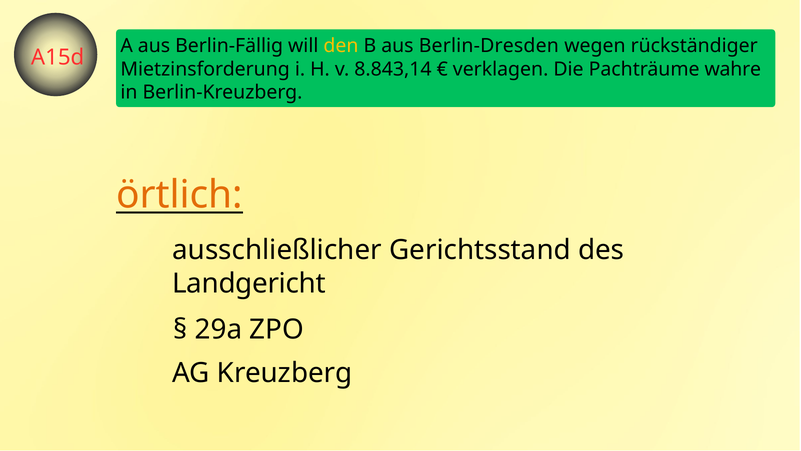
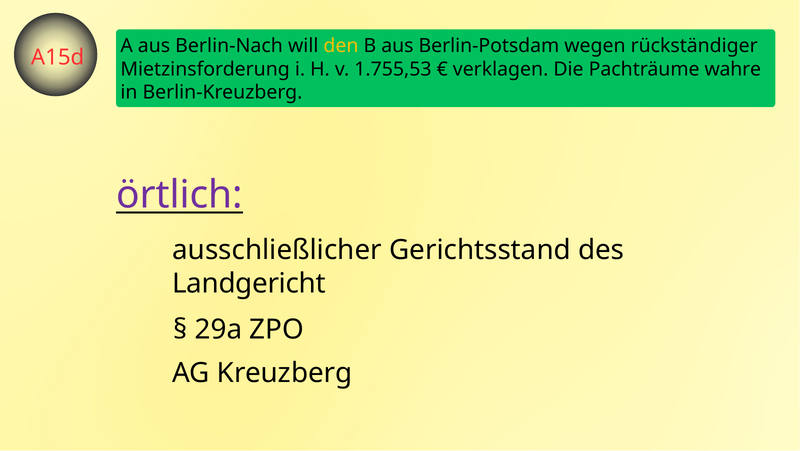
Berlin-Fällig: Berlin-Fällig -> Berlin-Nach
Berlin-Dresden: Berlin-Dresden -> Berlin-Potsdam
8.843,14: 8.843,14 -> 1.755,53
örtlich colour: orange -> purple
